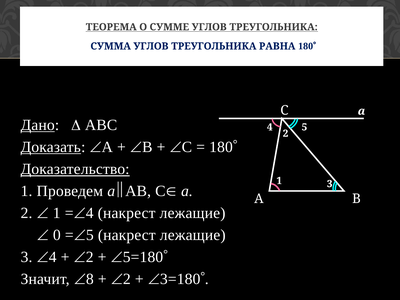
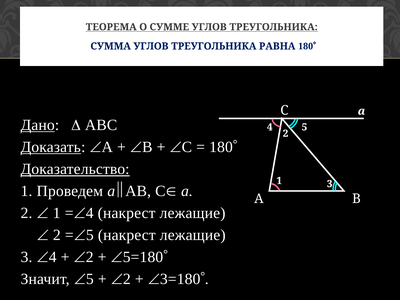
0 at (57, 235): 0 -> 2
8 at (90, 279): 8 -> 5
